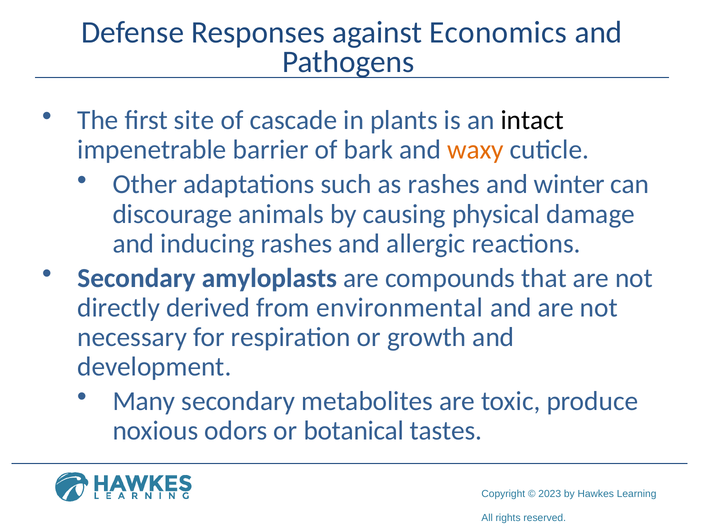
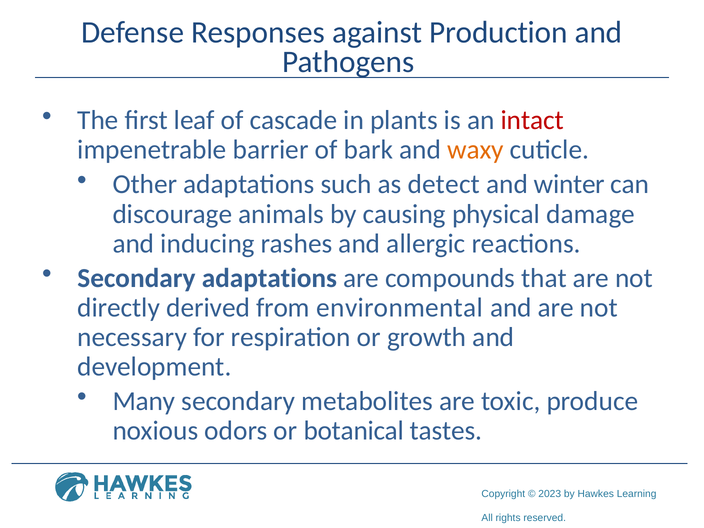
Economics: Economics -> Production
site: site -> leaf
intact colour: black -> red
as rashes: rashes -> detect
Secondary amyloplasts: amyloplasts -> adaptations
